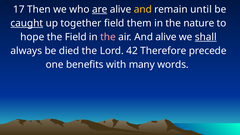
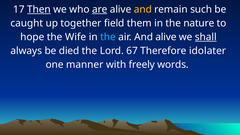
Then underline: none -> present
until: until -> such
caught underline: present -> none
the Field: Field -> Wife
the at (108, 37) colour: pink -> light blue
42: 42 -> 67
precede: precede -> idolater
benefits: benefits -> manner
many: many -> freely
